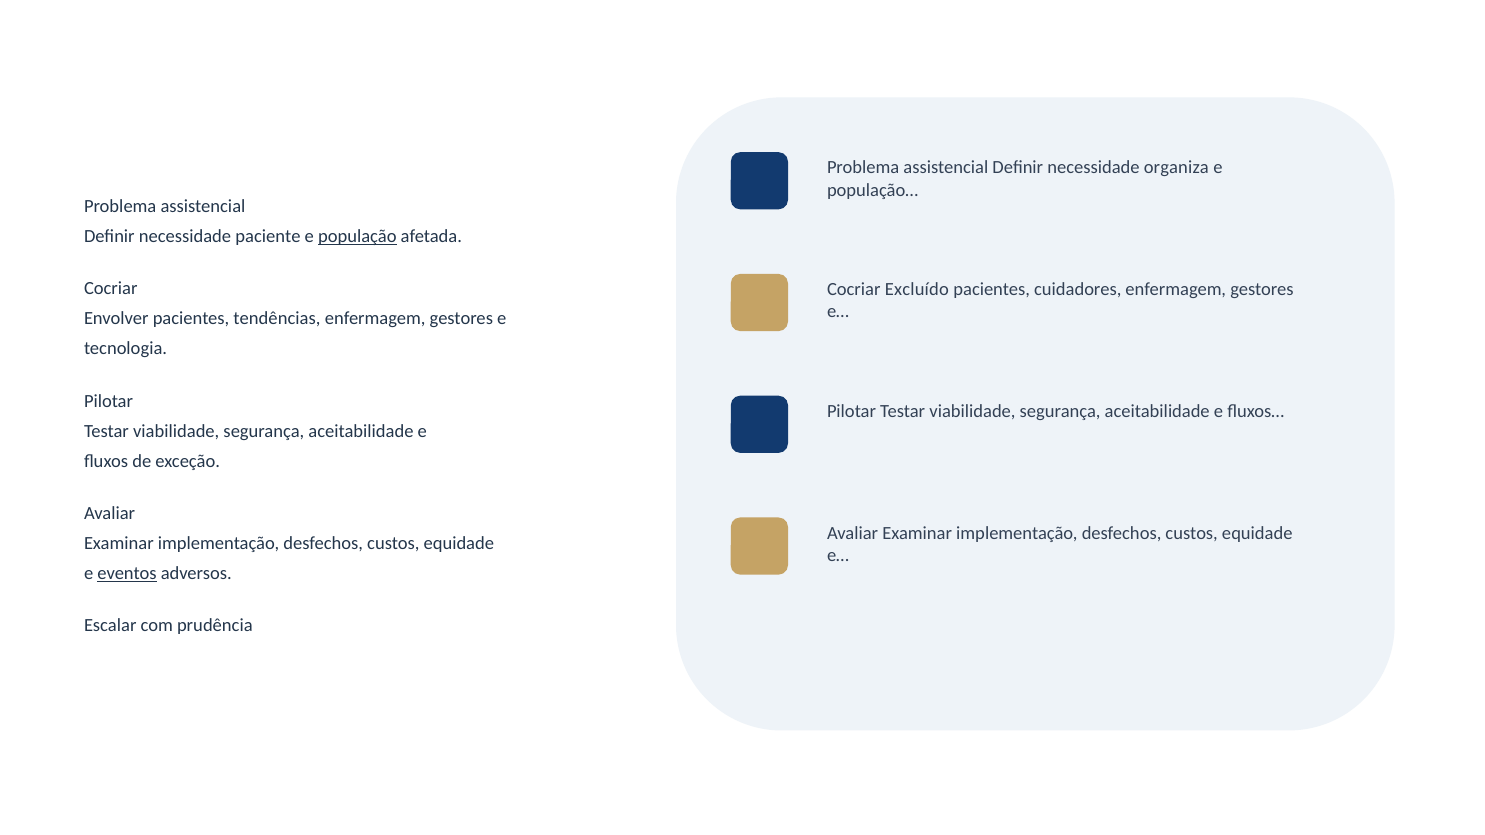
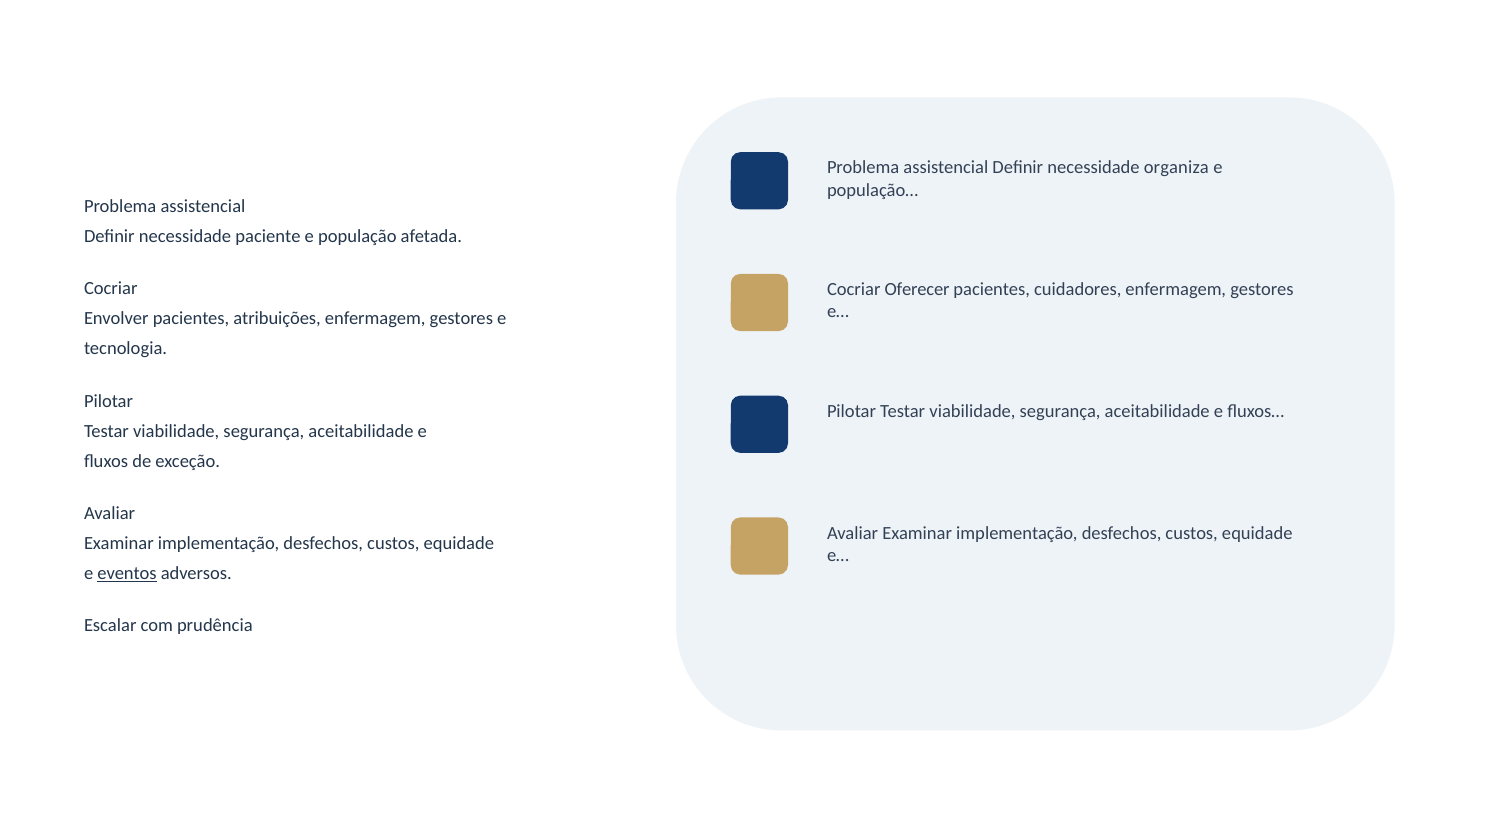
população underline: present -> none
Excluído: Excluído -> Oferecer
tendências: tendências -> atribuições
